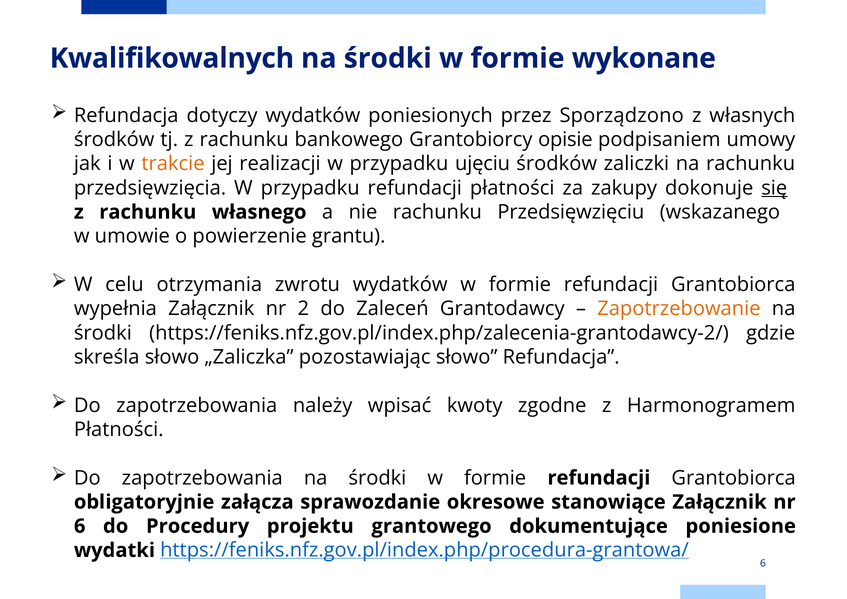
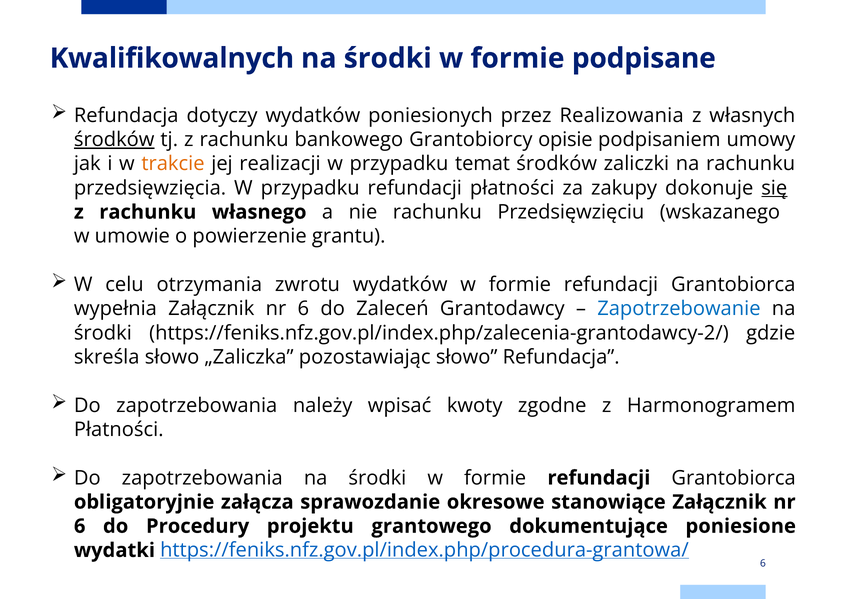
wykonane: wykonane -> podpisane
Sporządzono: Sporządzono -> Realizowania
środków at (114, 140) underline: none -> present
ujęciu: ujęciu -> temat
wypełnia Załącznik nr 2: 2 -> 6
Zapotrzebowanie colour: orange -> blue
